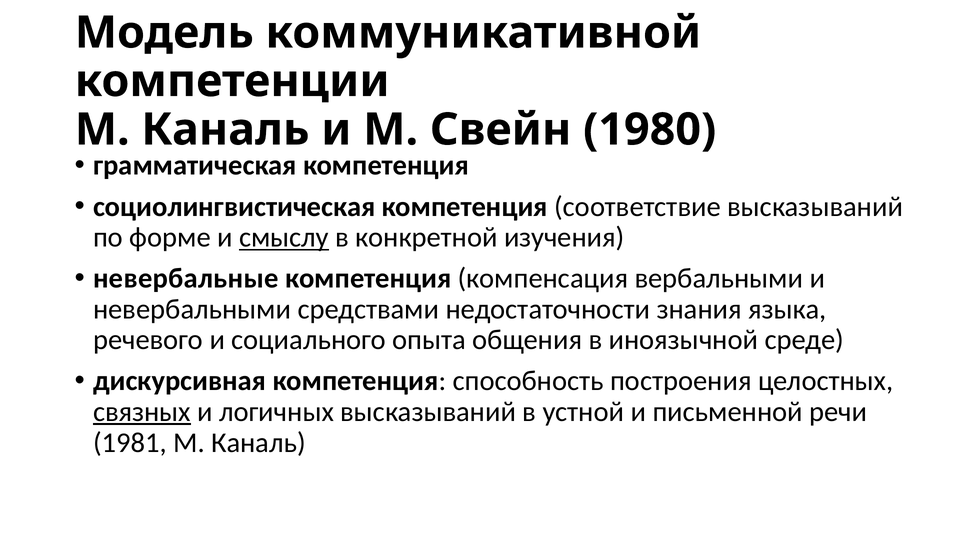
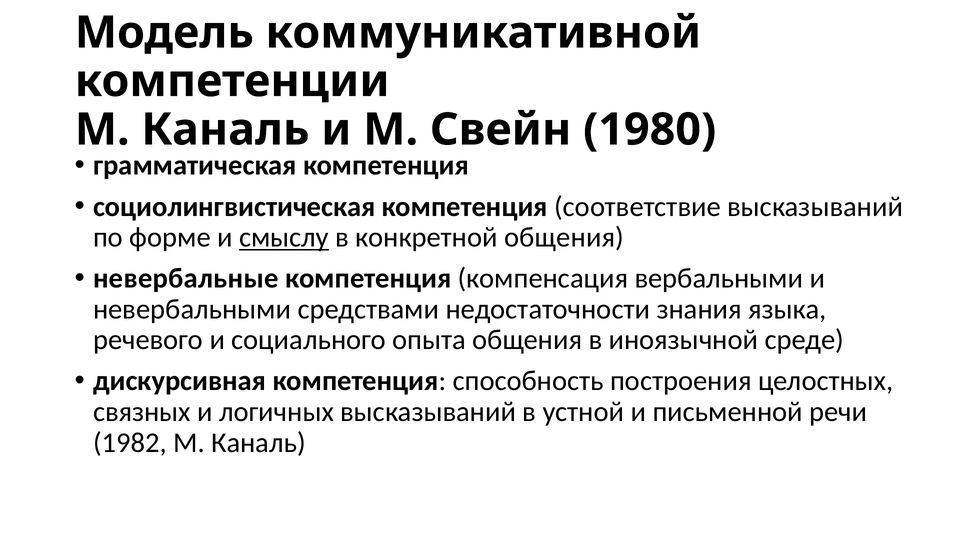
конкретной изучения: изучения -> общения
связных underline: present -> none
1981: 1981 -> 1982
